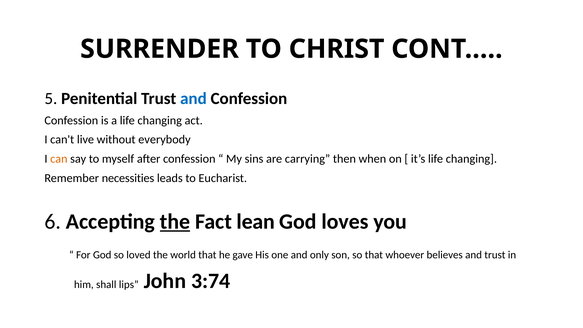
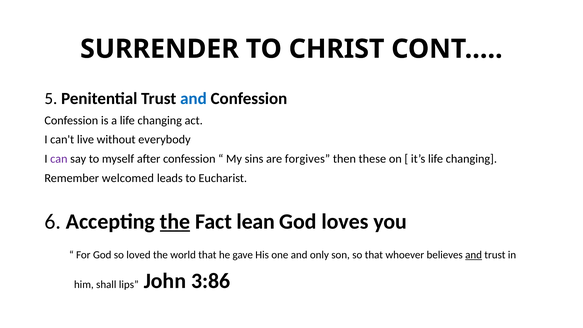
can colour: orange -> purple
carrying: carrying -> forgives
when: when -> these
necessities: necessities -> welcomed
and at (474, 255) underline: none -> present
3:74: 3:74 -> 3:86
